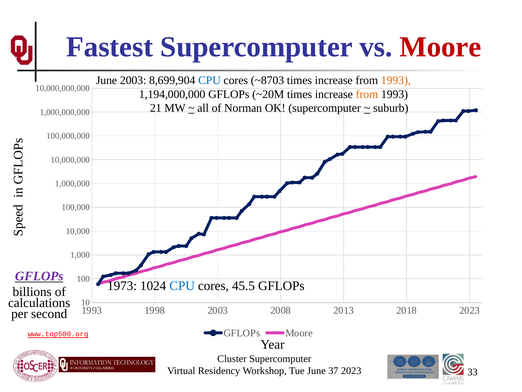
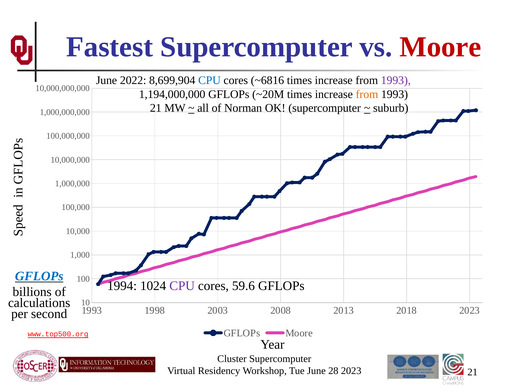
June 2003: 2003 -> 2022
~8703: ~8703 -> ~6816
1993 at (396, 80) colour: orange -> purple
GFLOPs at (39, 276) colour: purple -> blue
1973: 1973 -> 1994
CPU at (182, 286) colour: blue -> purple
45.5: 45.5 -> 59.6
37: 37 -> 28
2023 33: 33 -> 21
